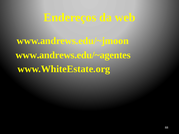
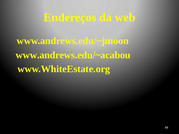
www.andrews.edu/~agentes: www.andrews.edu/~agentes -> www.andrews.edu/~acabou
